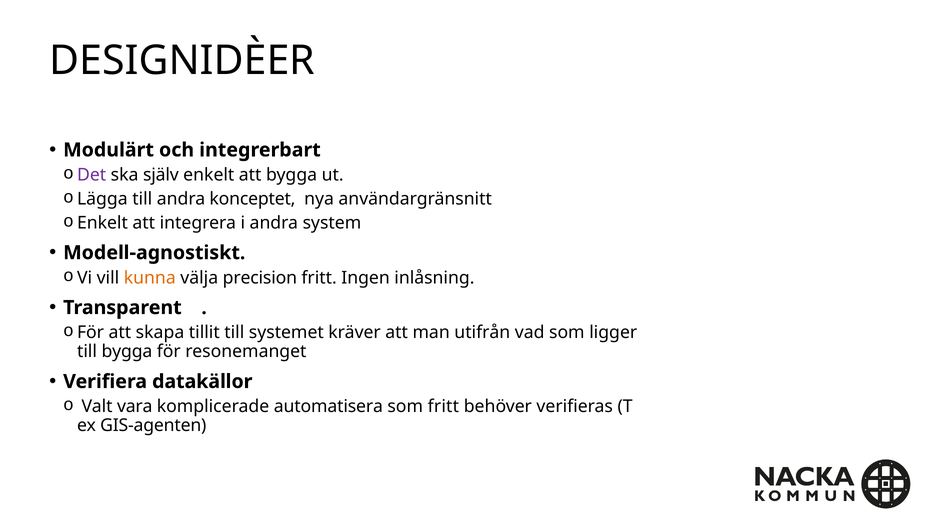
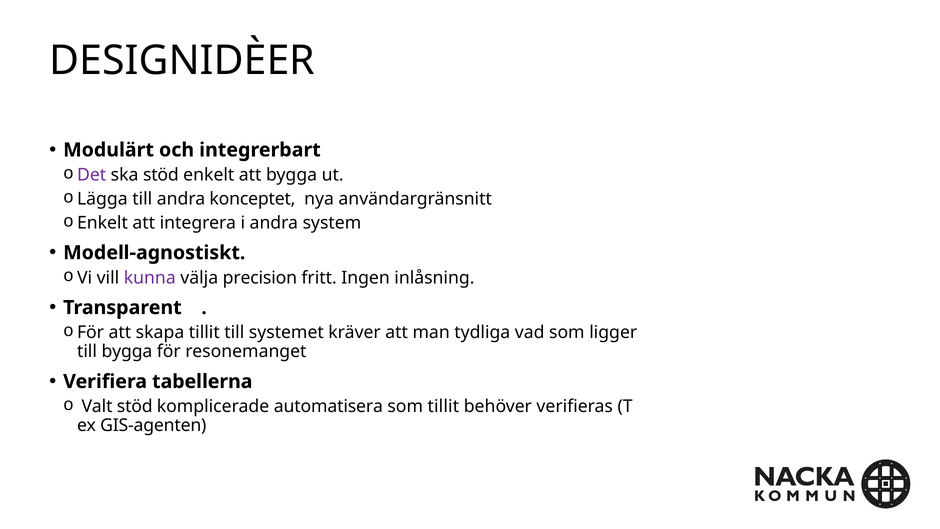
ska själv: själv -> stöd
kunna colour: orange -> purple
utifrån: utifrån -> tydliga
datakällor: datakällor -> tabellerna
Valt vara: vara -> stöd
som fritt: fritt -> tillit
